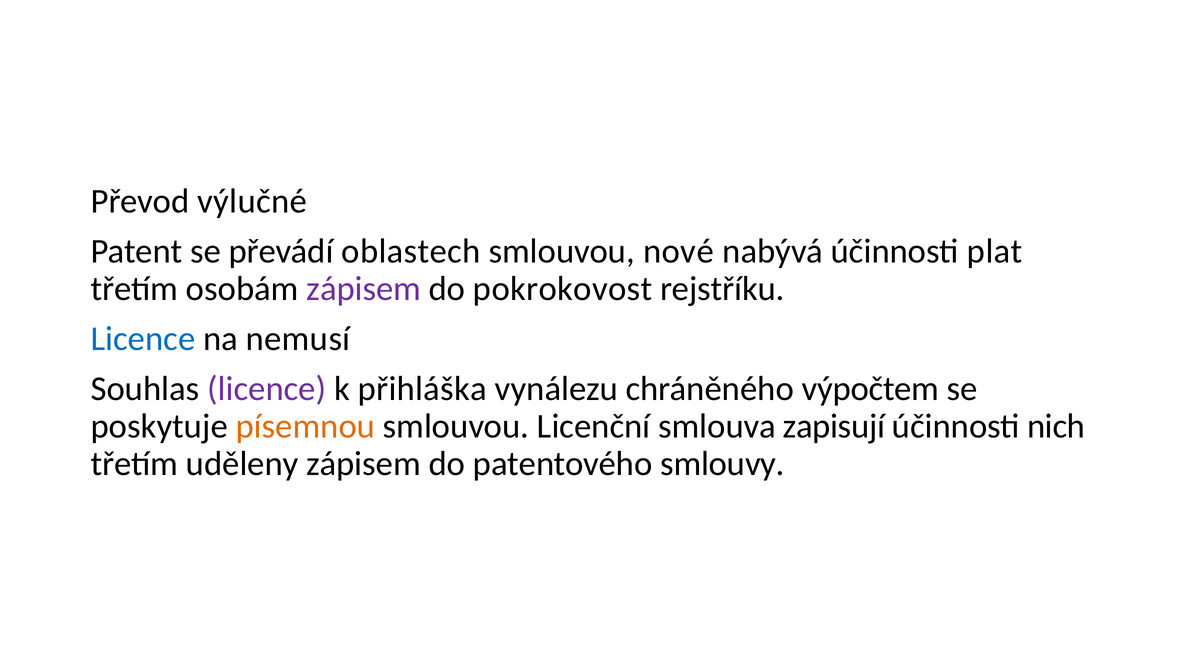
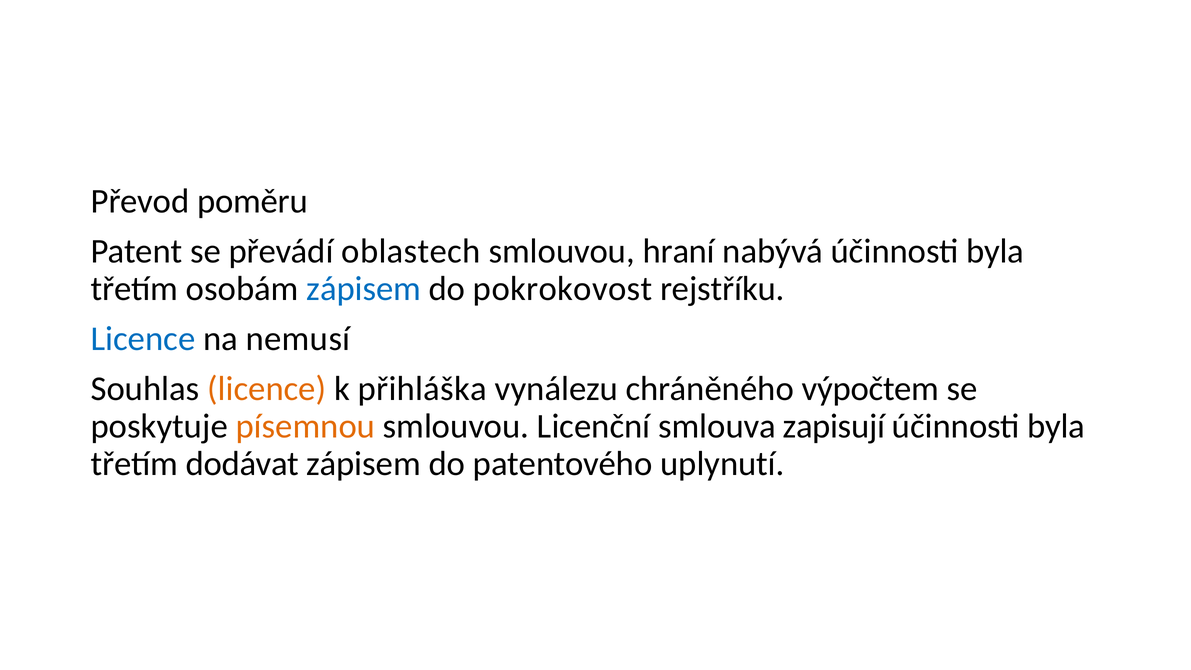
výlučné: výlučné -> poměru
nové: nové -> hraní
nabývá účinnosti plat: plat -> byla
zápisem at (364, 289) colour: purple -> blue
licence at (267, 389) colour: purple -> orange
nich at (1056, 426): nich -> byla
uděleny: uděleny -> dodávat
smlouvy: smlouvy -> uplynutí
